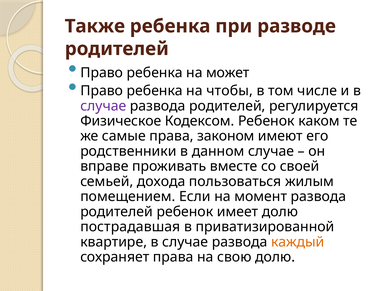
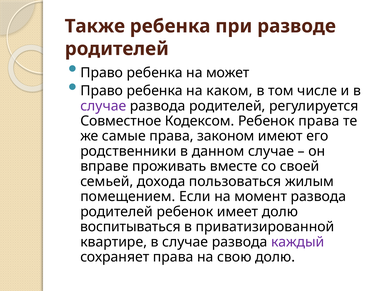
чтобы: чтобы -> каком
Физическое: Физическое -> Совместное
Ребенок каком: каком -> права
пострадавшая: пострадавшая -> воспитываться
каждый colour: orange -> purple
